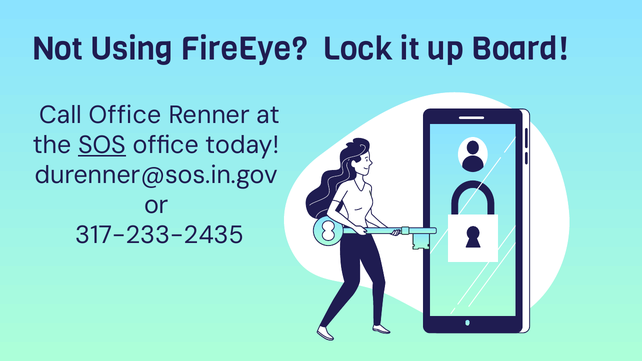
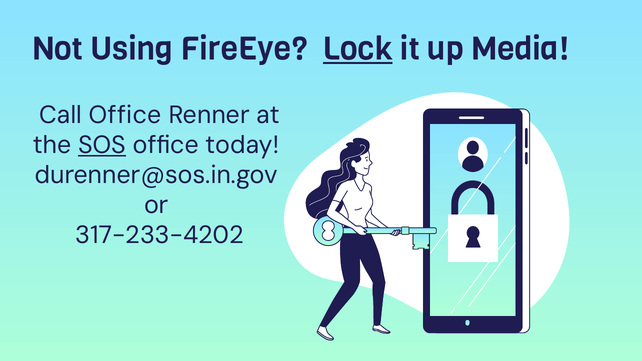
Lock underline: none -> present
Board: Board -> Media
317-233-2435: 317-233-2435 -> 317-233-4202
